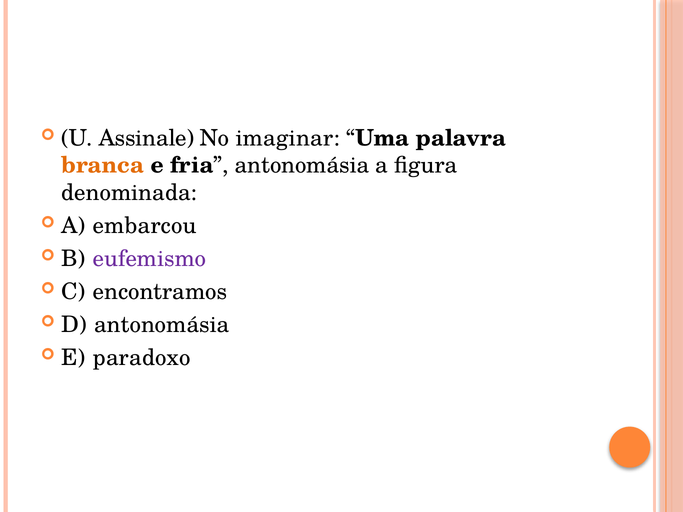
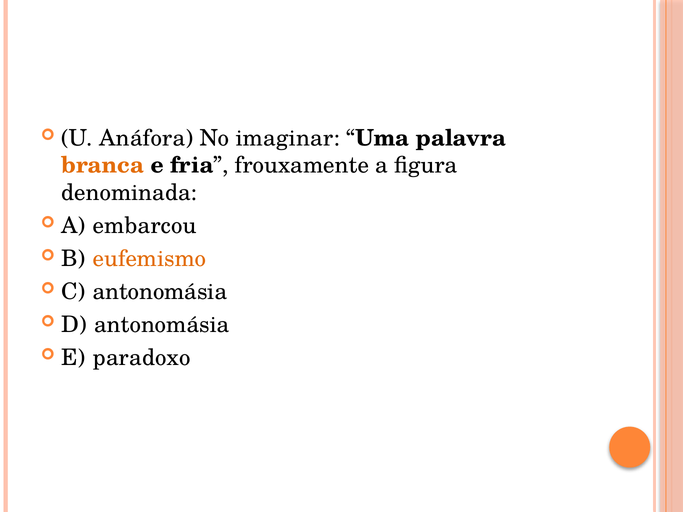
Assinale: Assinale -> Anáfora
fria antonomásia: antonomásia -> frouxamente
eufemismo colour: purple -> orange
C encontramos: encontramos -> antonomásia
